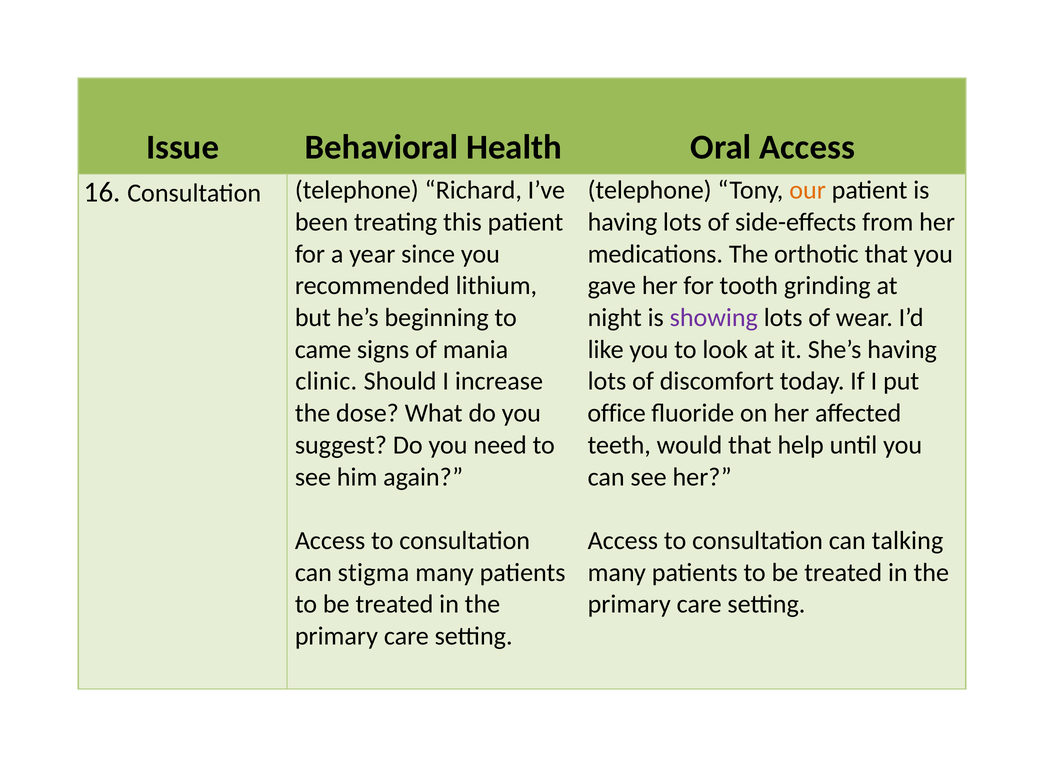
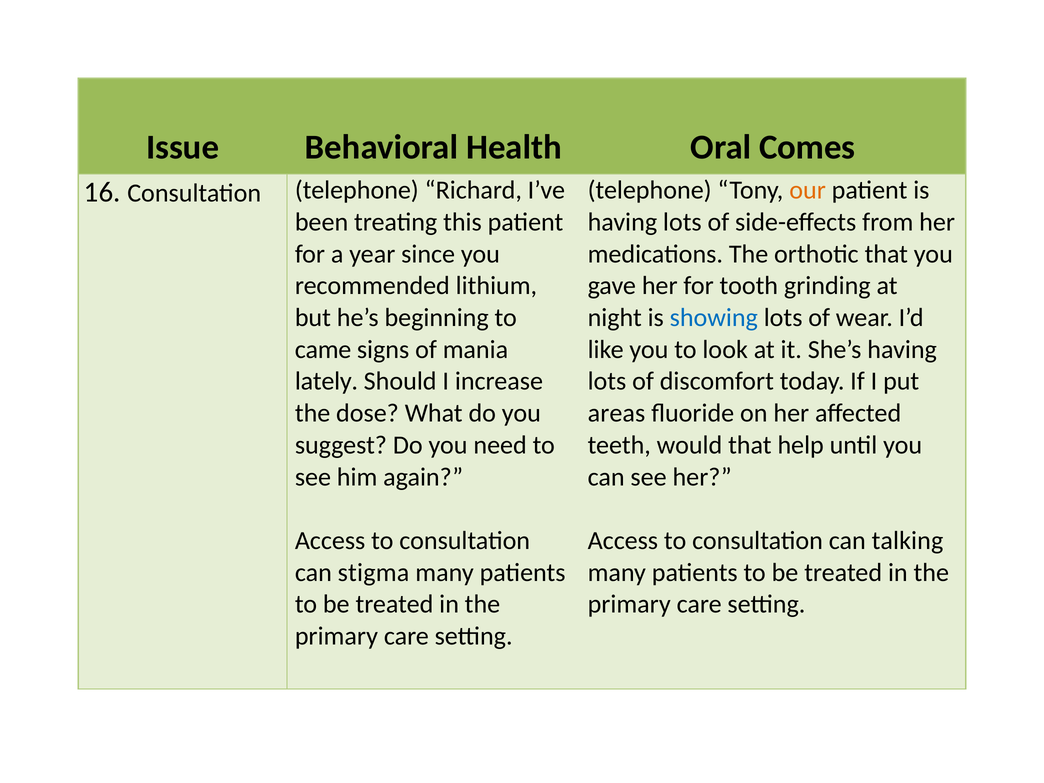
Oral Access: Access -> Comes
showing colour: purple -> blue
clinic: clinic -> lately
office: office -> areas
